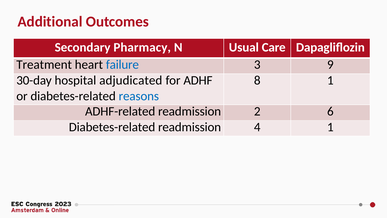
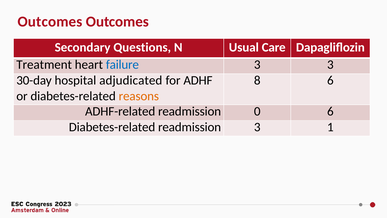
Additional at (50, 22): Additional -> Outcomes
Pharmacy: Pharmacy -> Questions
3 9: 9 -> 3
8 1: 1 -> 6
reasons colour: blue -> orange
2: 2 -> 0
readmission 4: 4 -> 3
